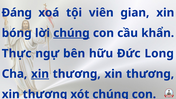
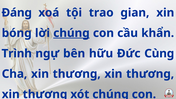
viên: viên -> trao
Thực: Thực -> Trình
Long: Long -> Cùng
xin at (40, 74) underline: present -> none
